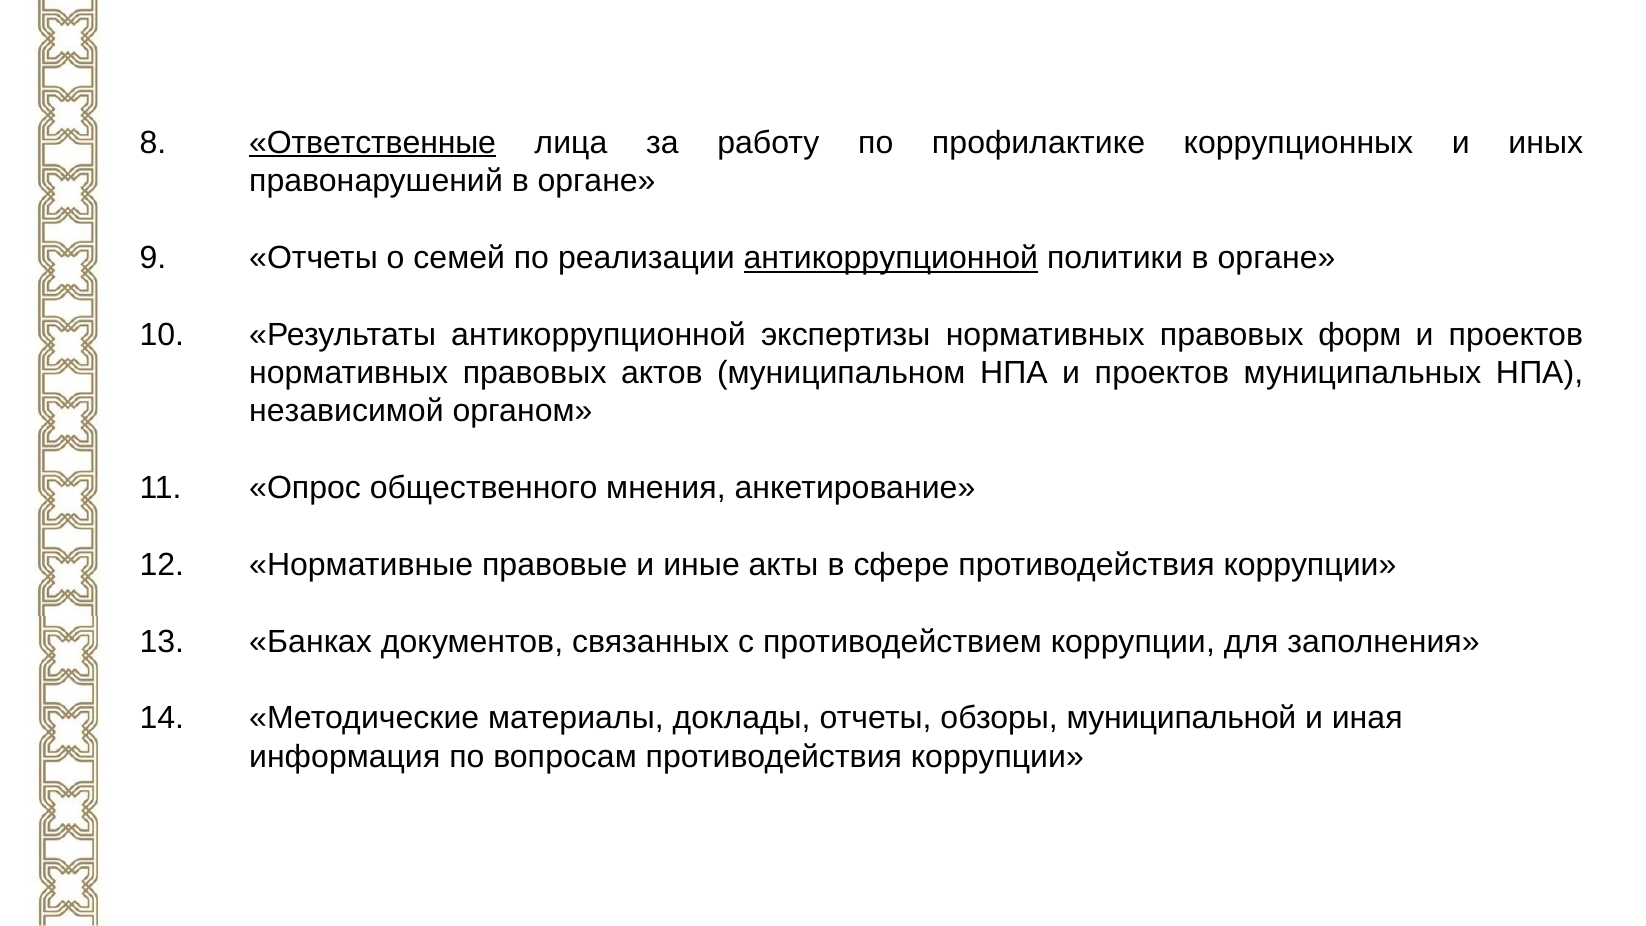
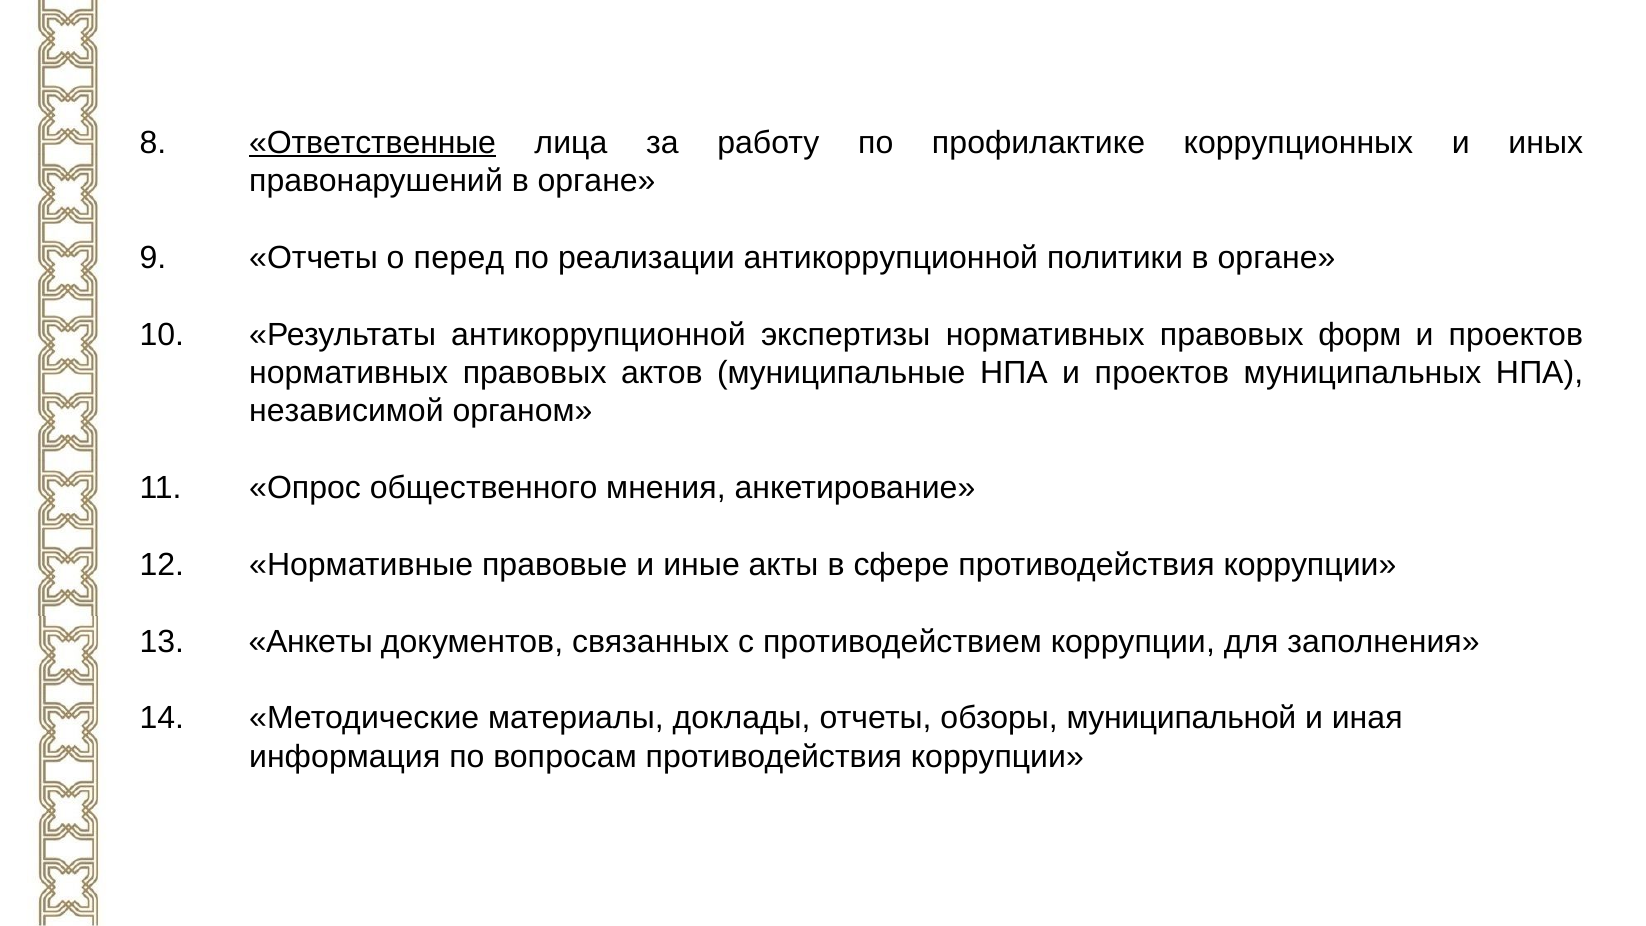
семей: семей -> перед
антикоррупционной at (891, 258) underline: present -> none
муниципальном: муниципальном -> муниципальные
Банках: Банках -> Анкеты
